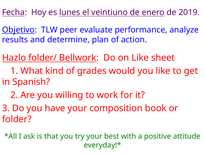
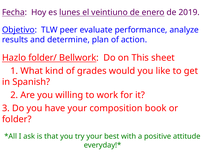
on Like: Like -> This
